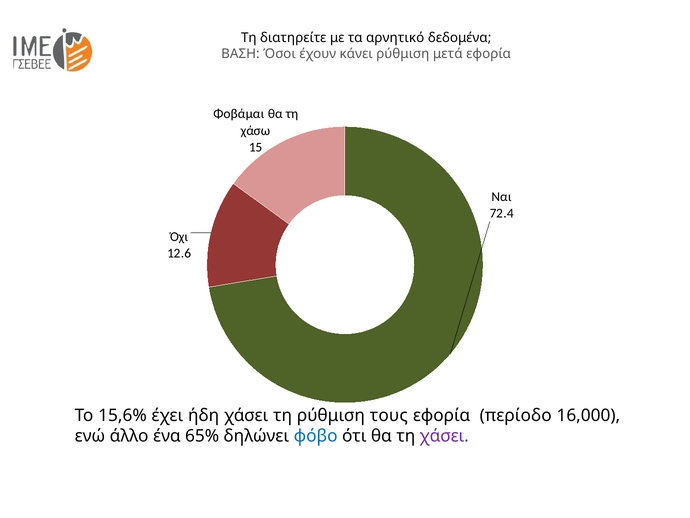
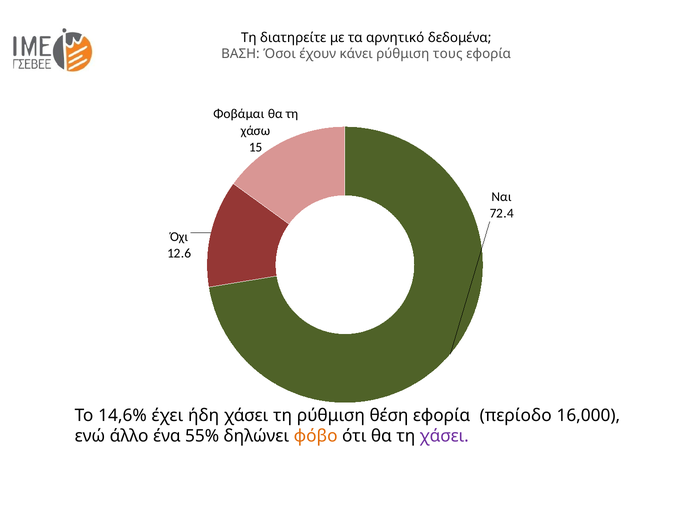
μετά: μετά -> τους
15,6%: 15,6% -> 14,6%
τους: τους -> θέση
65%: 65% -> 55%
φόβο colour: blue -> orange
